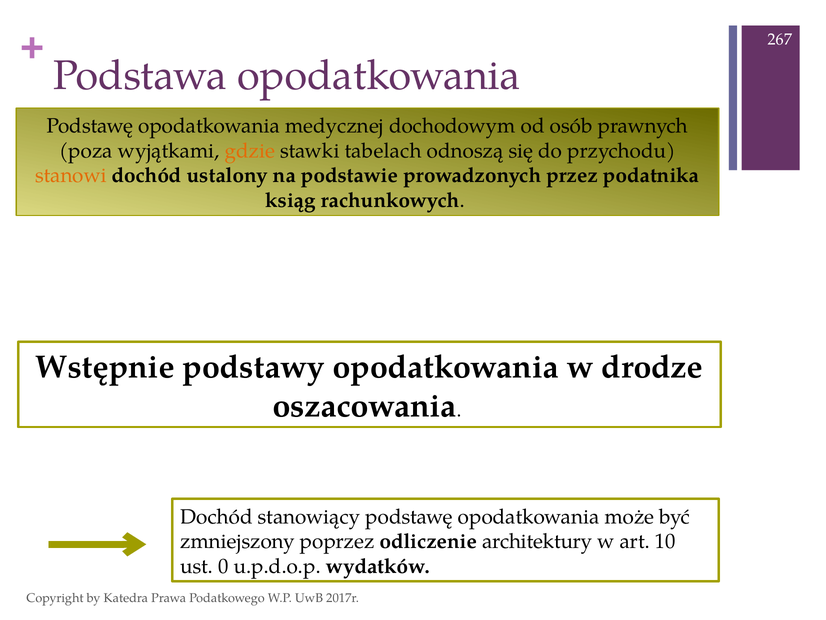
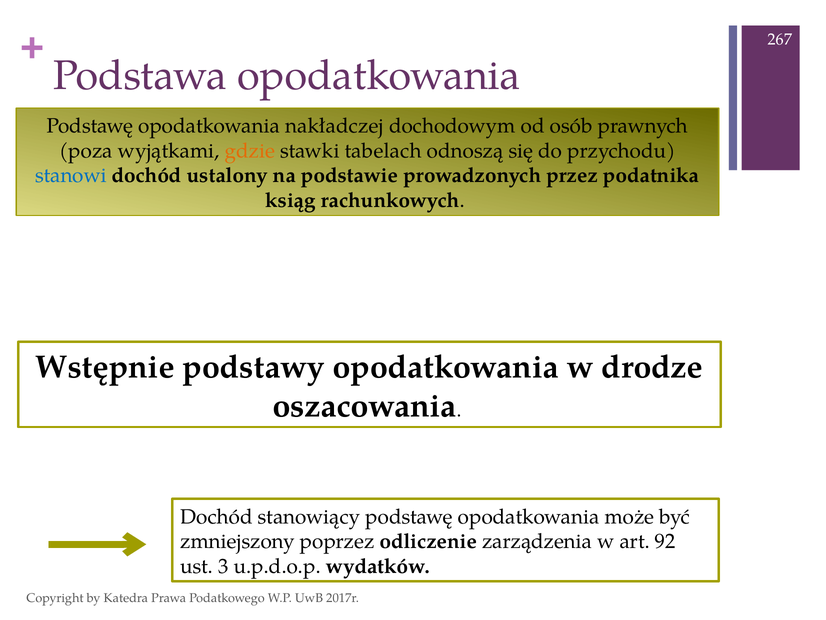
medycznej: medycznej -> nakładczej
stanowi colour: orange -> blue
architektury: architektury -> zarządzenia
10: 10 -> 92
0: 0 -> 3
